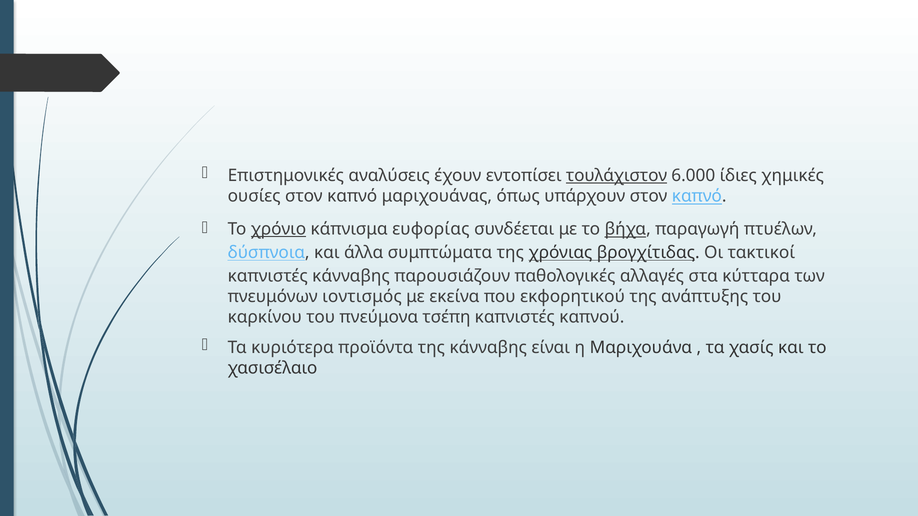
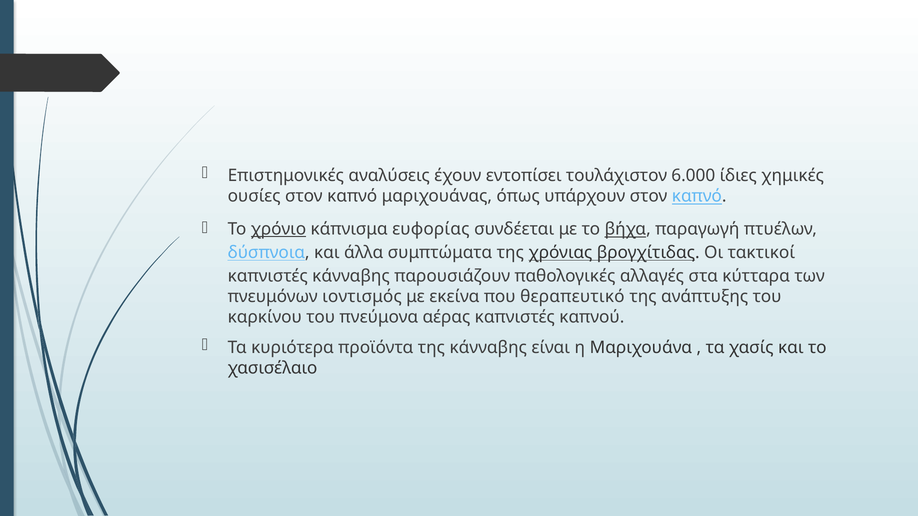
τουλάχιστον underline: present -> none
εκφορητικού: εκφορητικού -> θεραπευτικό
τσέπη: τσέπη -> αέρας
